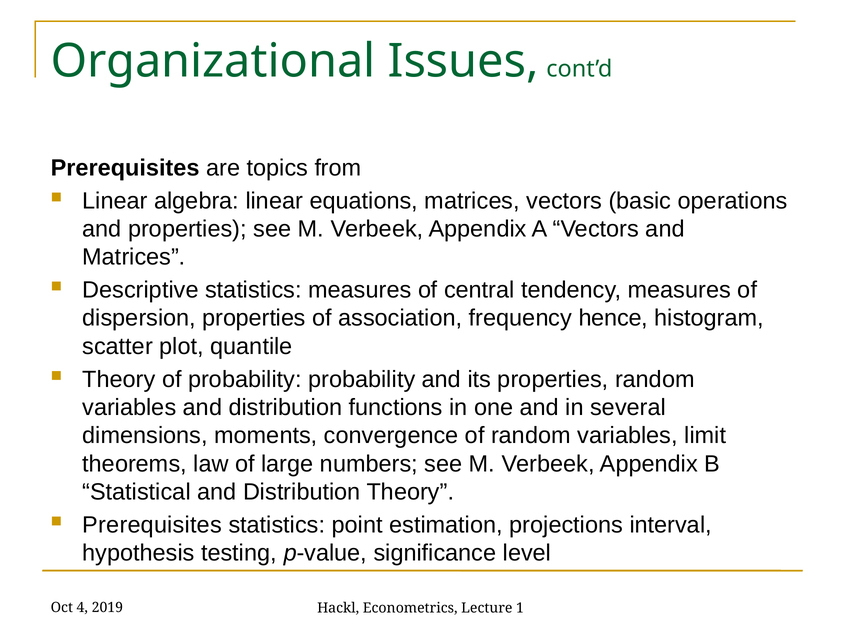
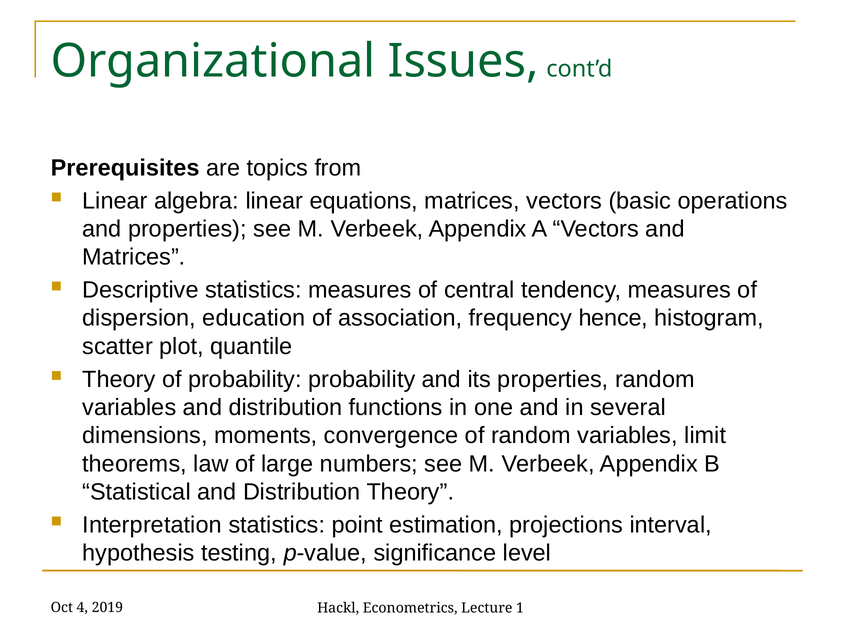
dispersion properties: properties -> education
Prerequisites at (152, 525): Prerequisites -> Interpretation
